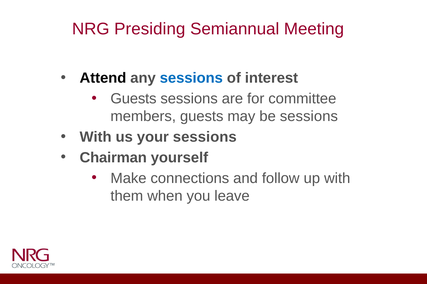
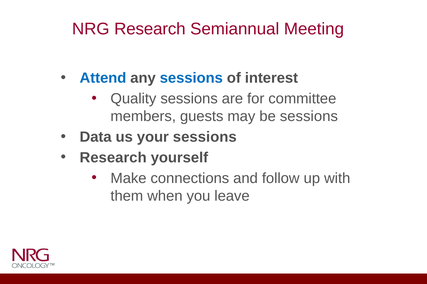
NRG Presiding: Presiding -> Research
Attend colour: black -> blue
Guests at (133, 99): Guests -> Quality
With at (96, 137): With -> Data
Chairman at (113, 158): Chairman -> Research
